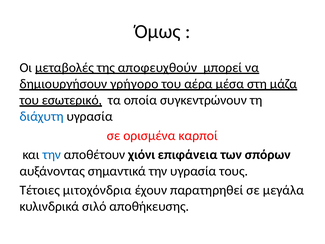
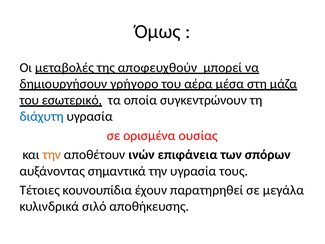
καρποί: καρποί -> ουσίας
την at (52, 155) colour: blue -> orange
χιόνι: χιόνι -> ινών
μιτοχόνδρια: μιτοχόνδρια -> κουνουπίδια
